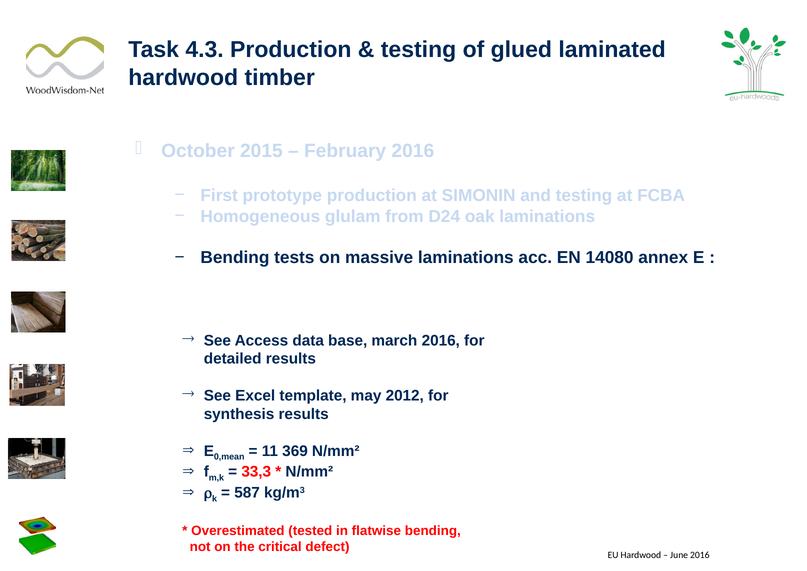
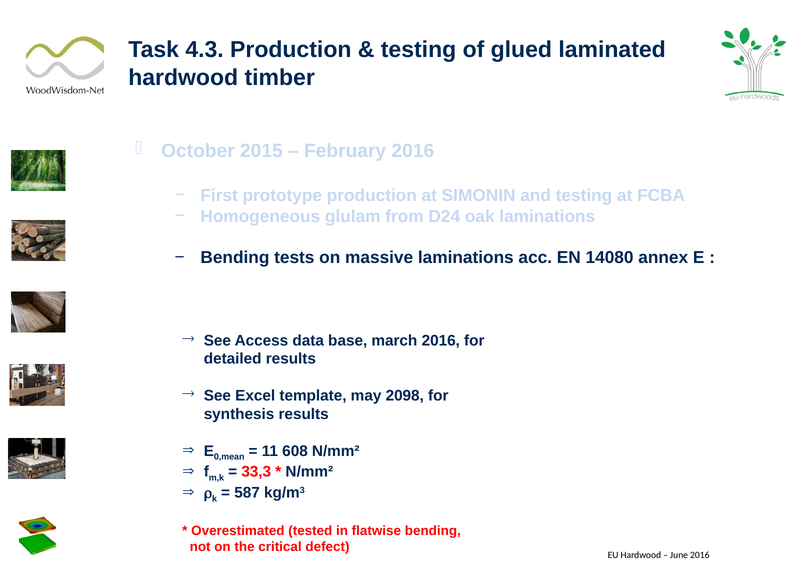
2012: 2012 -> 2098
369: 369 -> 608
